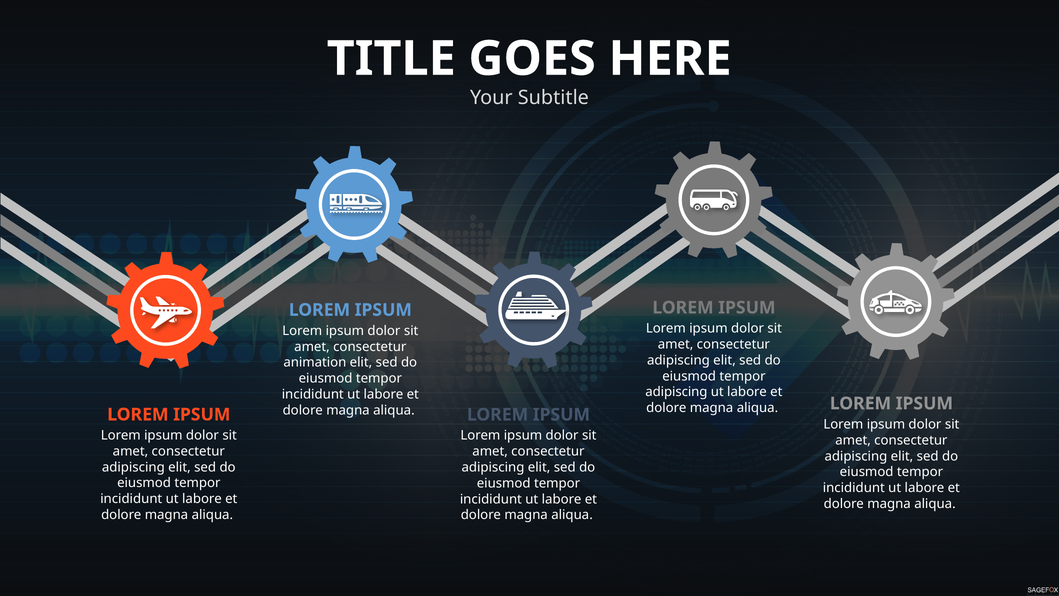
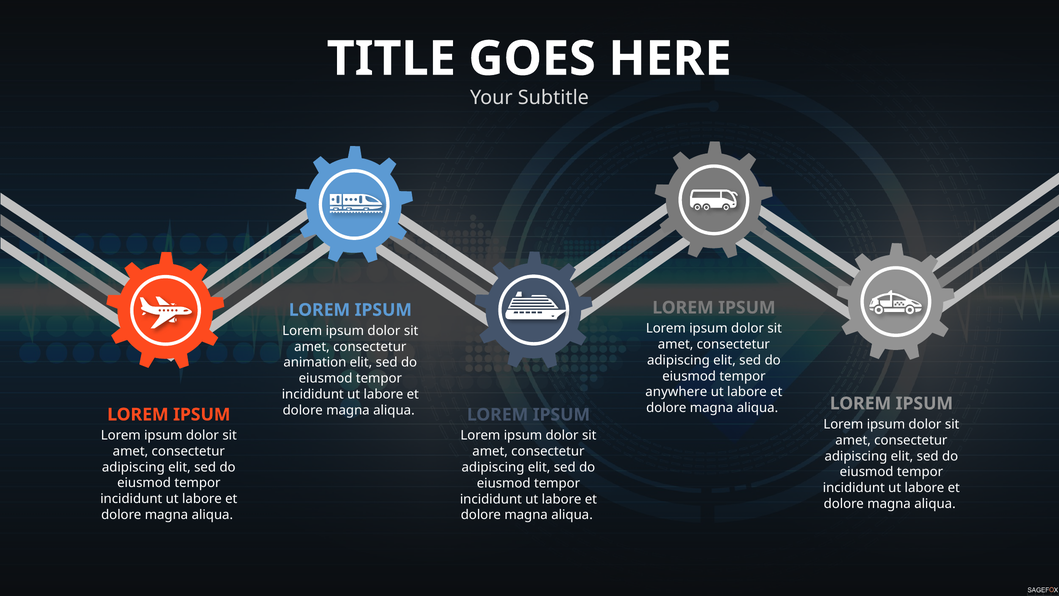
adipiscing at (676, 392): adipiscing -> anywhere
